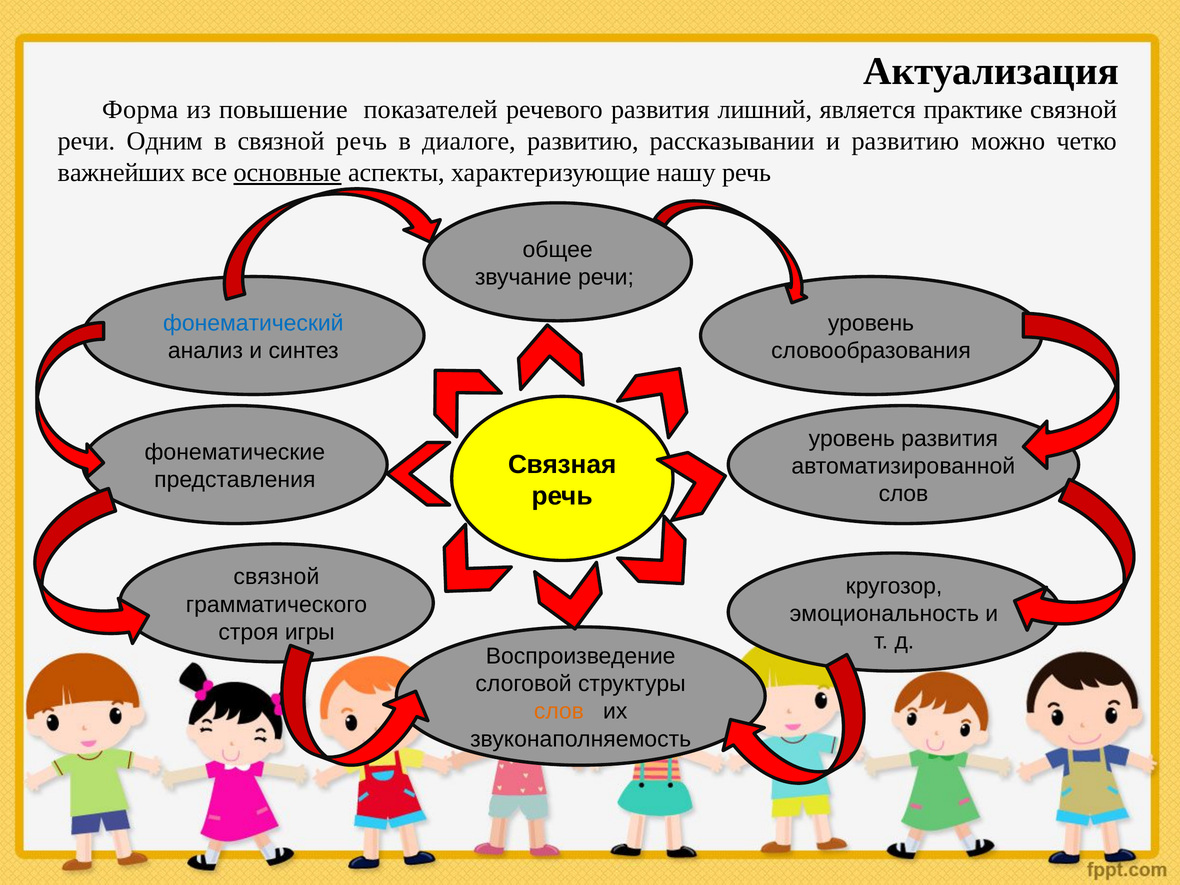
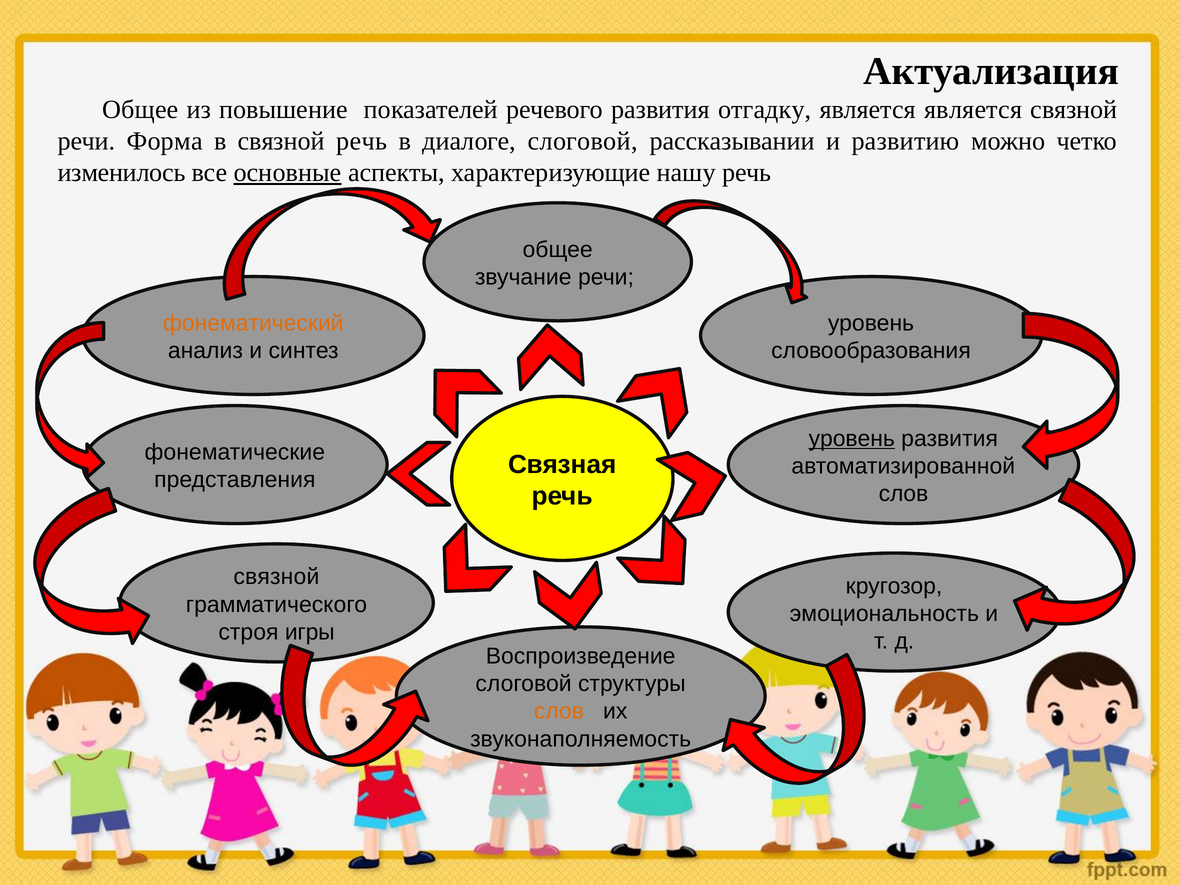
Форма at (140, 110): Форма -> Общее
лишний: лишний -> отгадку
является практике: практике -> является
Одним: Одним -> Форма
диалоге развитию: развитию -> слоговой
важнейших: важнейших -> изменилось
фонематический colour: blue -> orange
уровень at (852, 439) underline: none -> present
